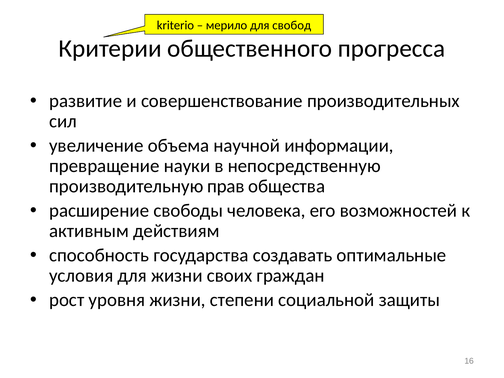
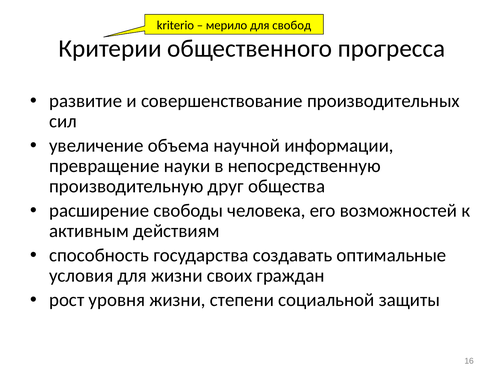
прав: прав -> друг
